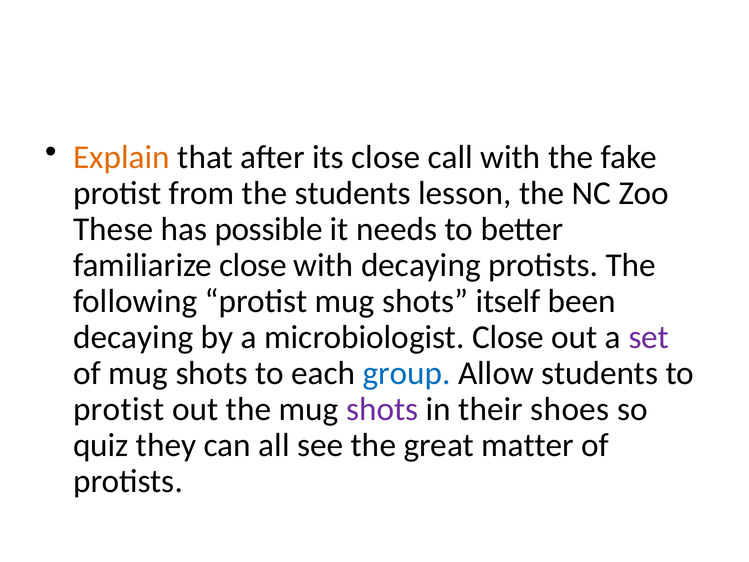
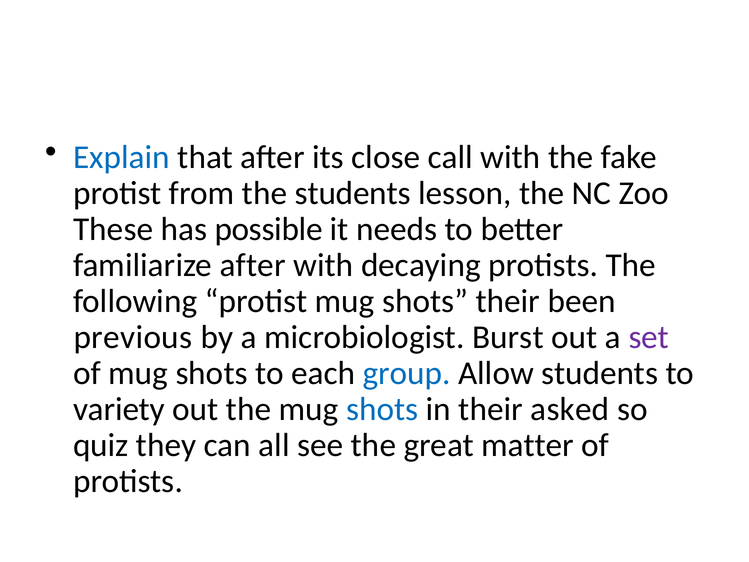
Explain colour: orange -> blue
familiarize close: close -> after
shots itself: itself -> their
decaying at (133, 337): decaying -> previous
microbiologist Close: Close -> Burst
protist at (119, 409): protist -> variety
shots at (382, 409) colour: purple -> blue
shoes: shoes -> asked
